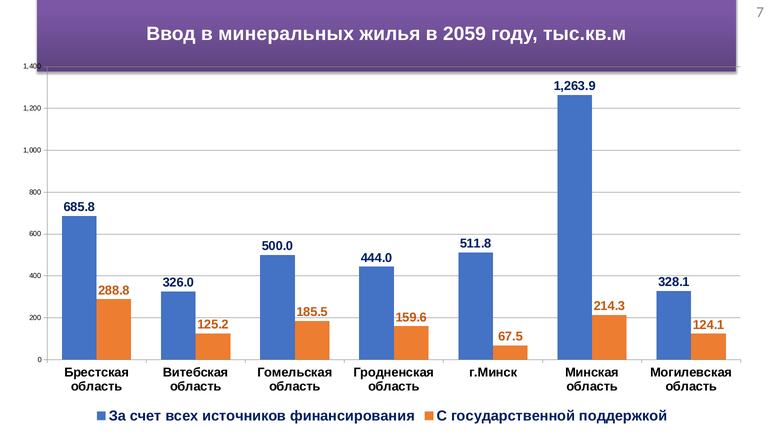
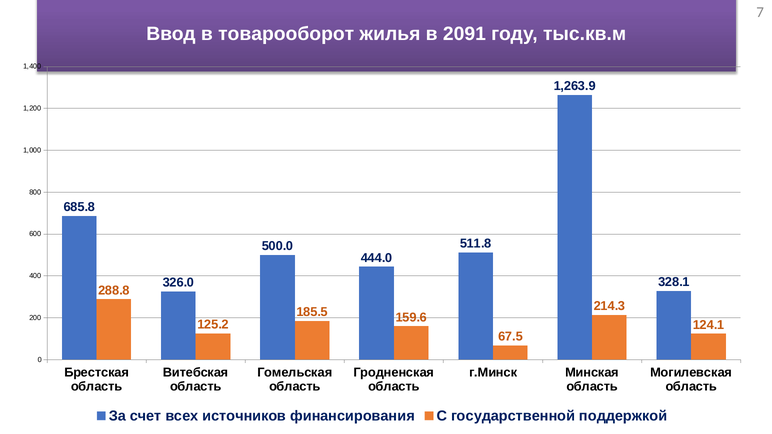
минеральных: минеральных -> товарооборот
2059: 2059 -> 2091
